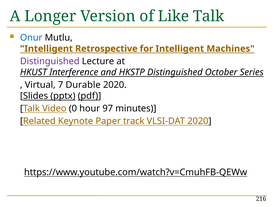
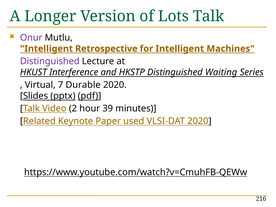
Like: Like -> Lots
Onur colour: blue -> purple
October: October -> Waiting
0: 0 -> 2
97: 97 -> 39
track: track -> used
